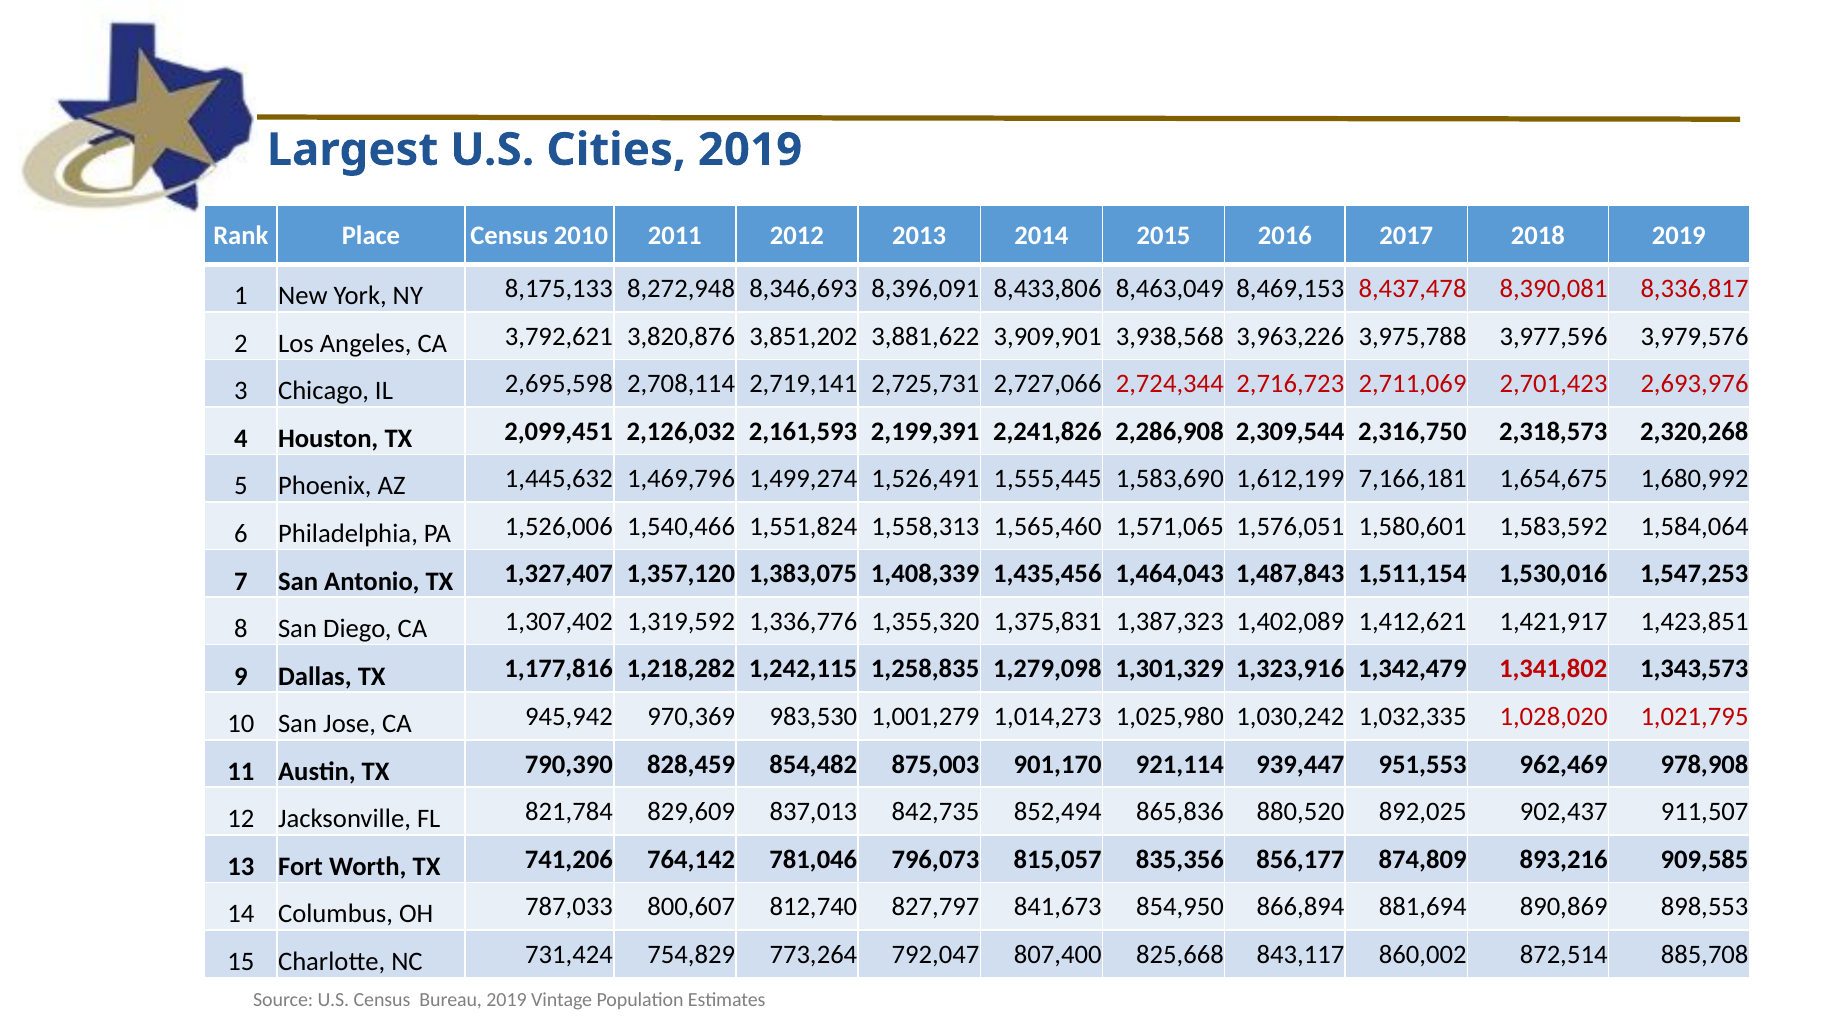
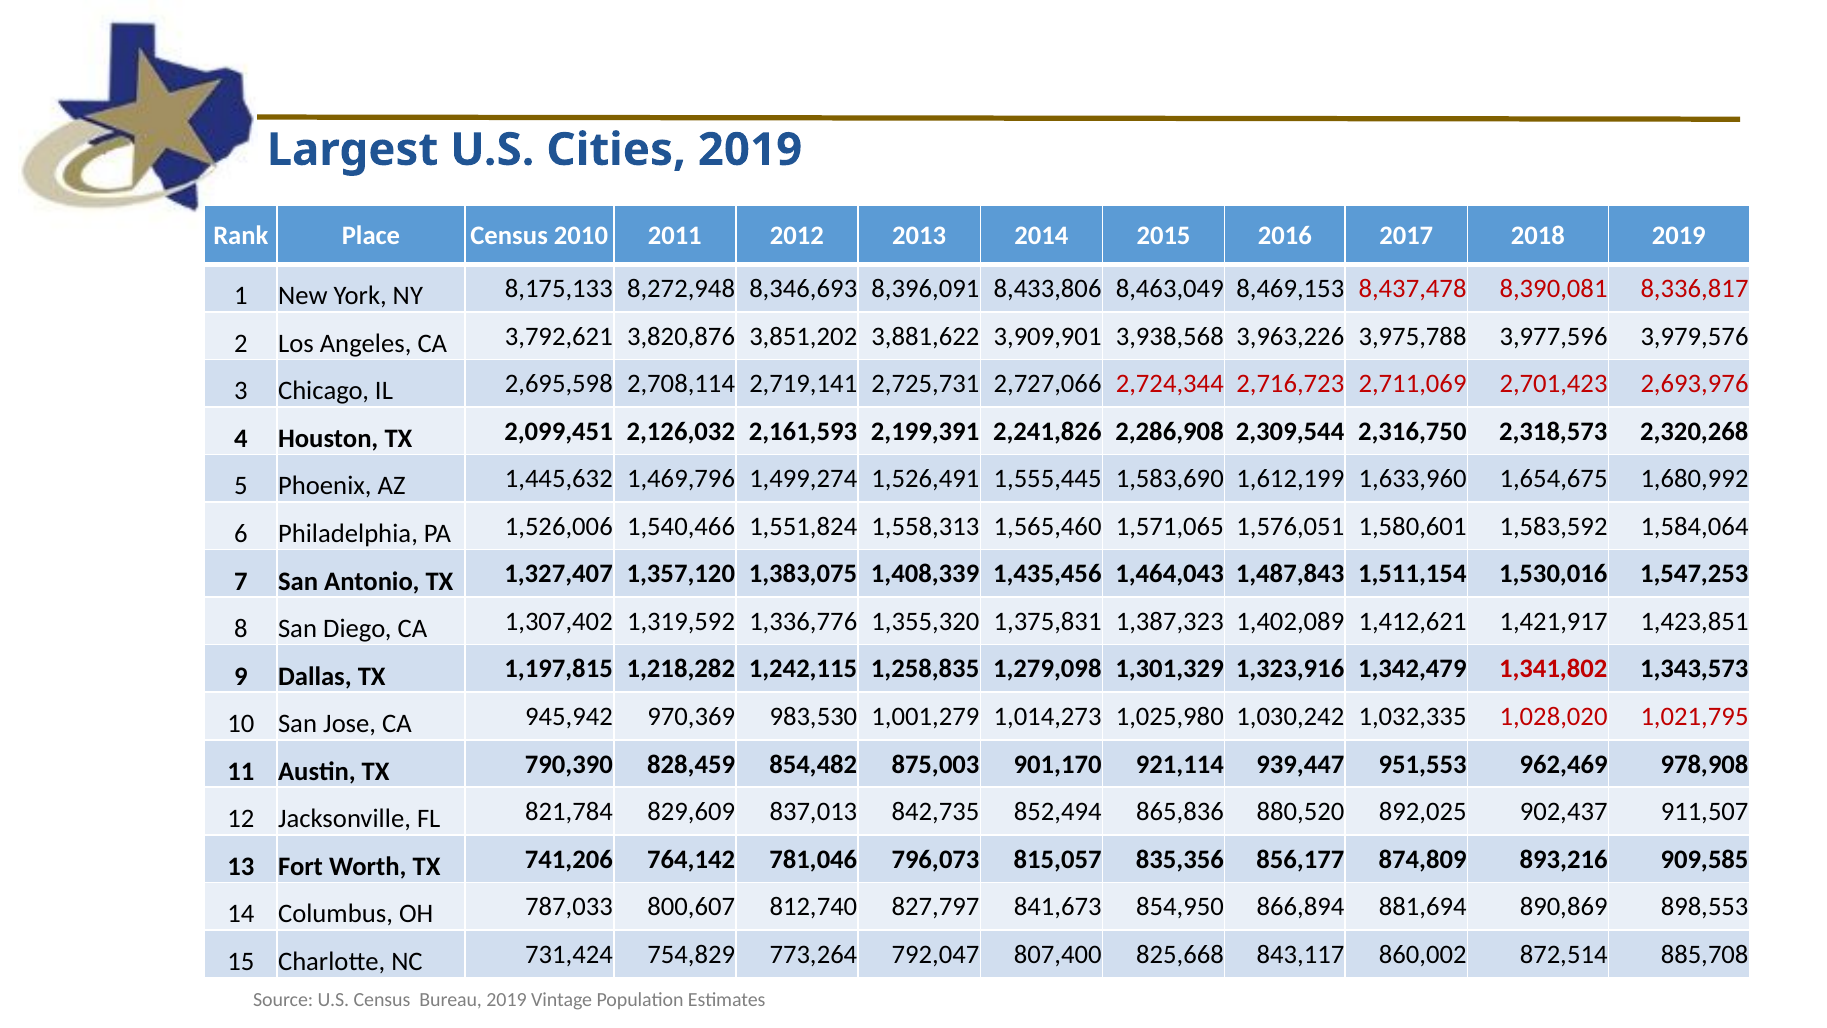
7,166,181: 7,166,181 -> 1,633,960
1,177,816: 1,177,816 -> 1,197,815
